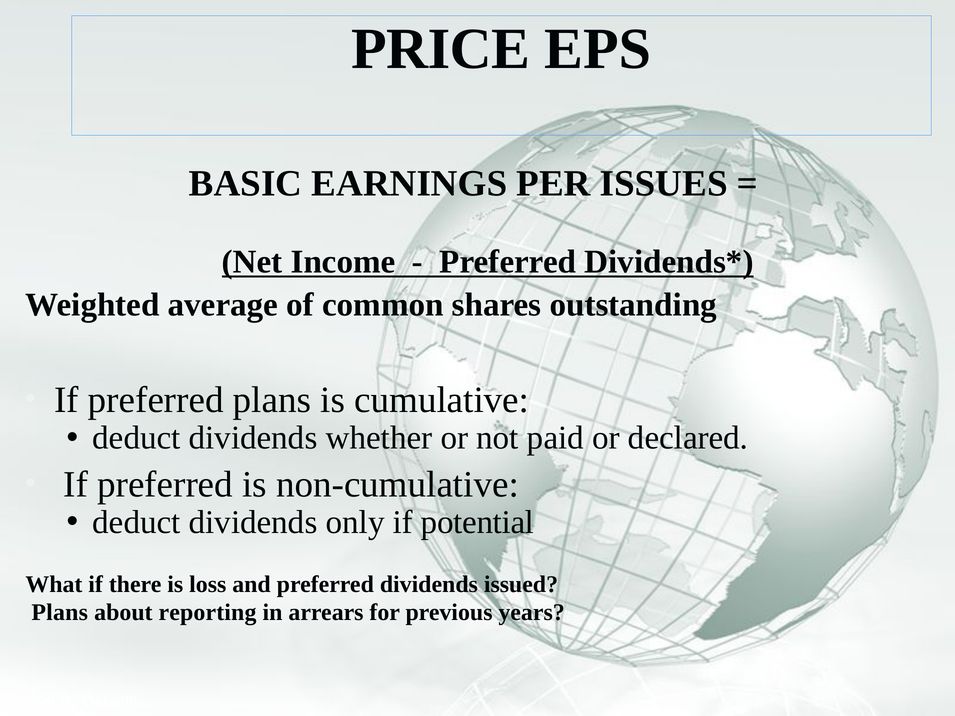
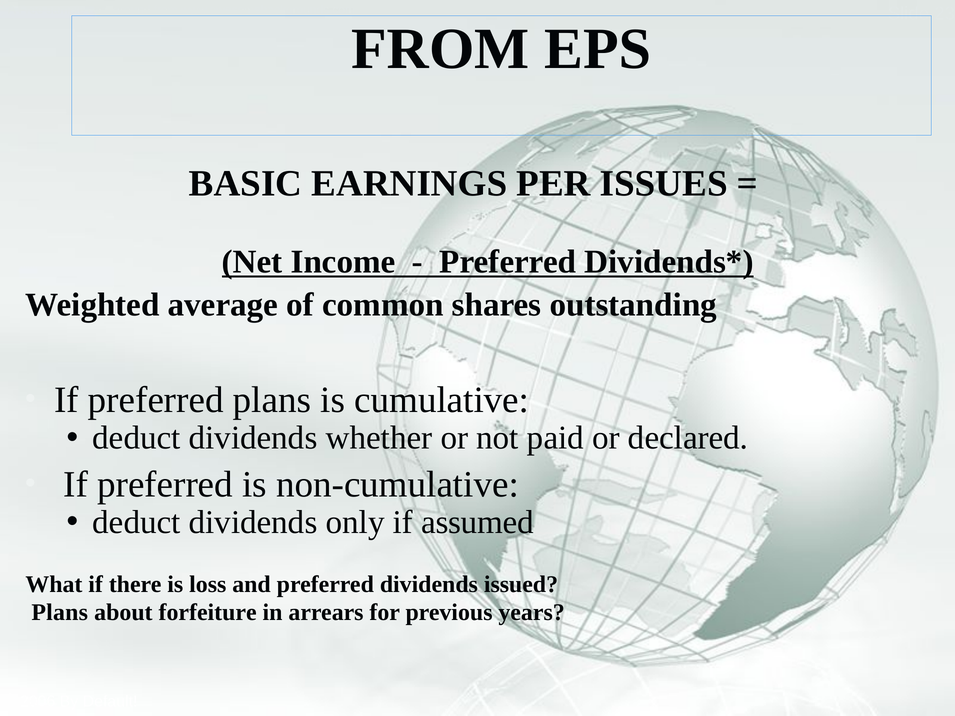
PRICE at (441, 49): PRICE -> FROM
potential: potential -> assumed
reporting: reporting -> forfeiture
